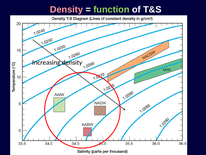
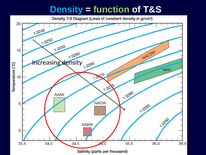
Density at (66, 10) colour: pink -> light blue
